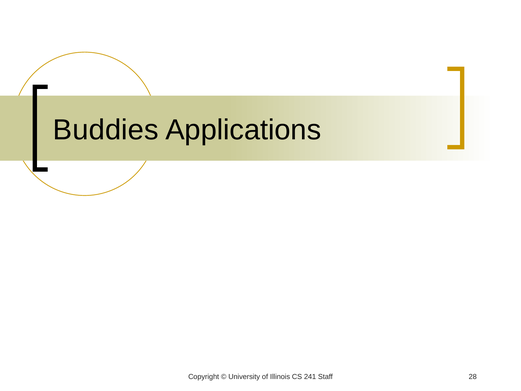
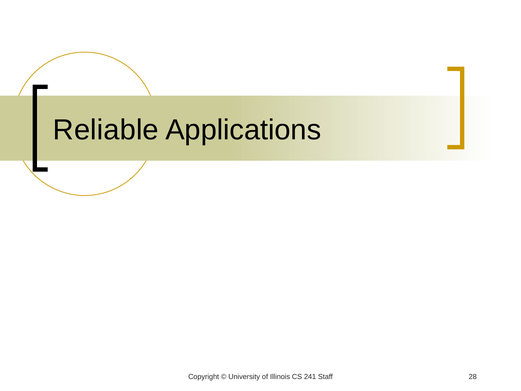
Buddies: Buddies -> Reliable
